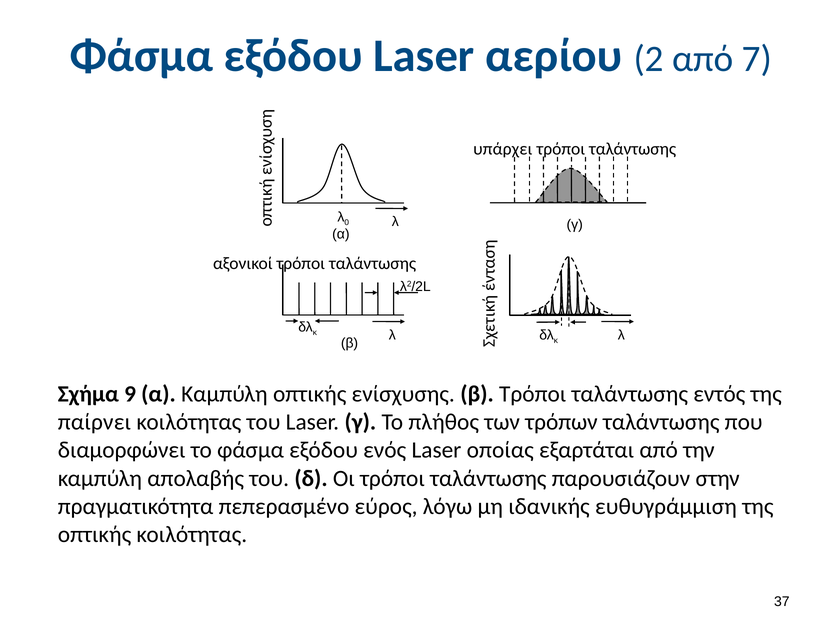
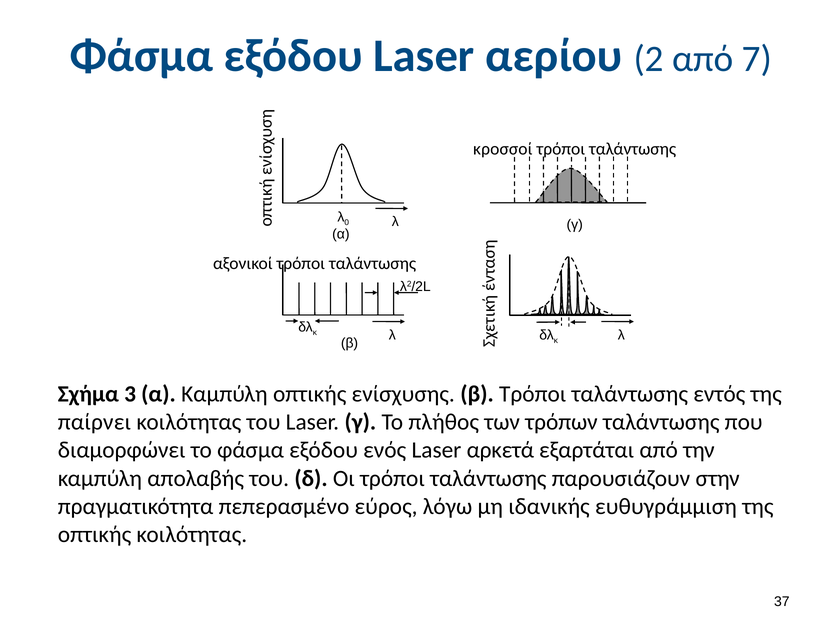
υπάρχει: υπάρχει -> κροσσοί
9: 9 -> 3
οποίας: οποίας -> αρκετά
